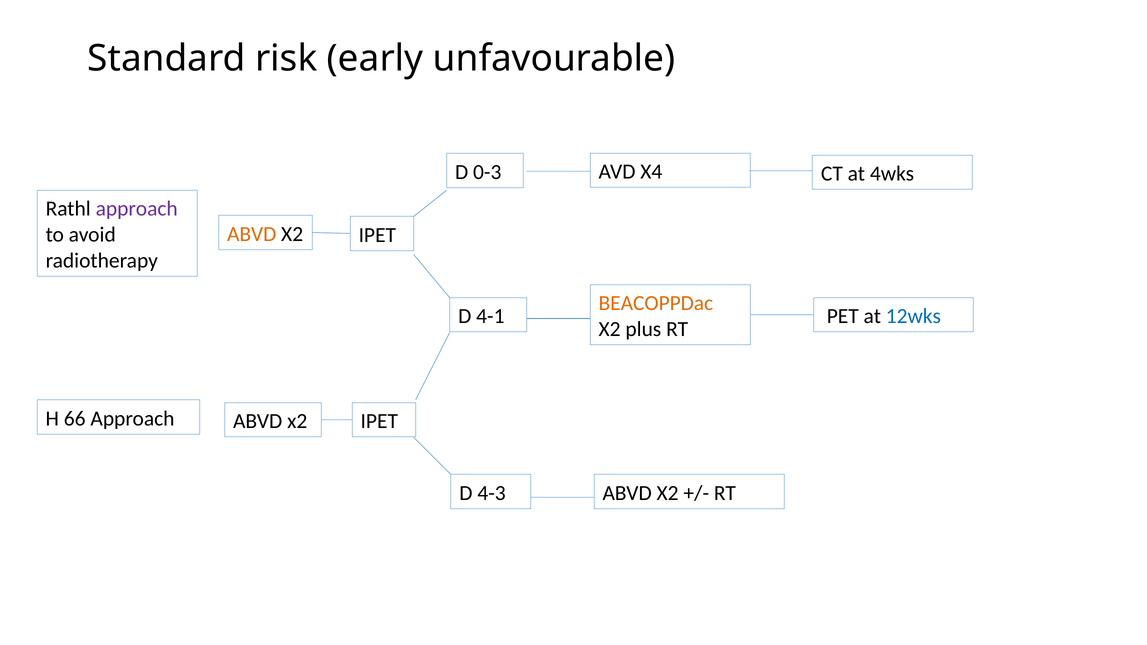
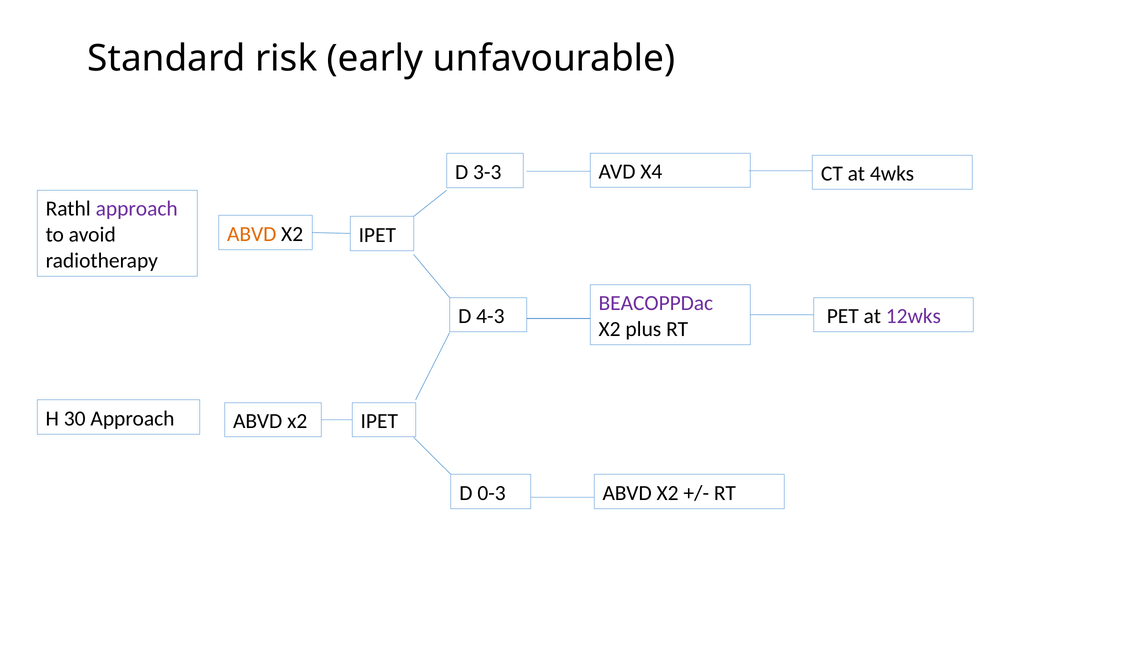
0-3: 0-3 -> 3-3
BEACOPPDac colour: orange -> purple
4-1: 4-1 -> 4-3
12wks colour: blue -> purple
66: 66 -> 30
4-3: 4-3 -> 0-3
